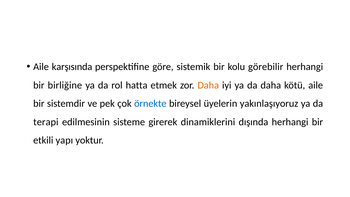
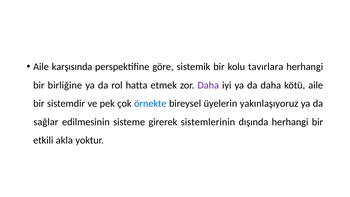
görebilir: görebilir -> tavırlara
Daha at (208, 85) colour: orange -> purple
terapi: terapi -> sağlar
dinamiklerini: dinamiklerini -> sistemlerinin
yapı: yapı -> akla
